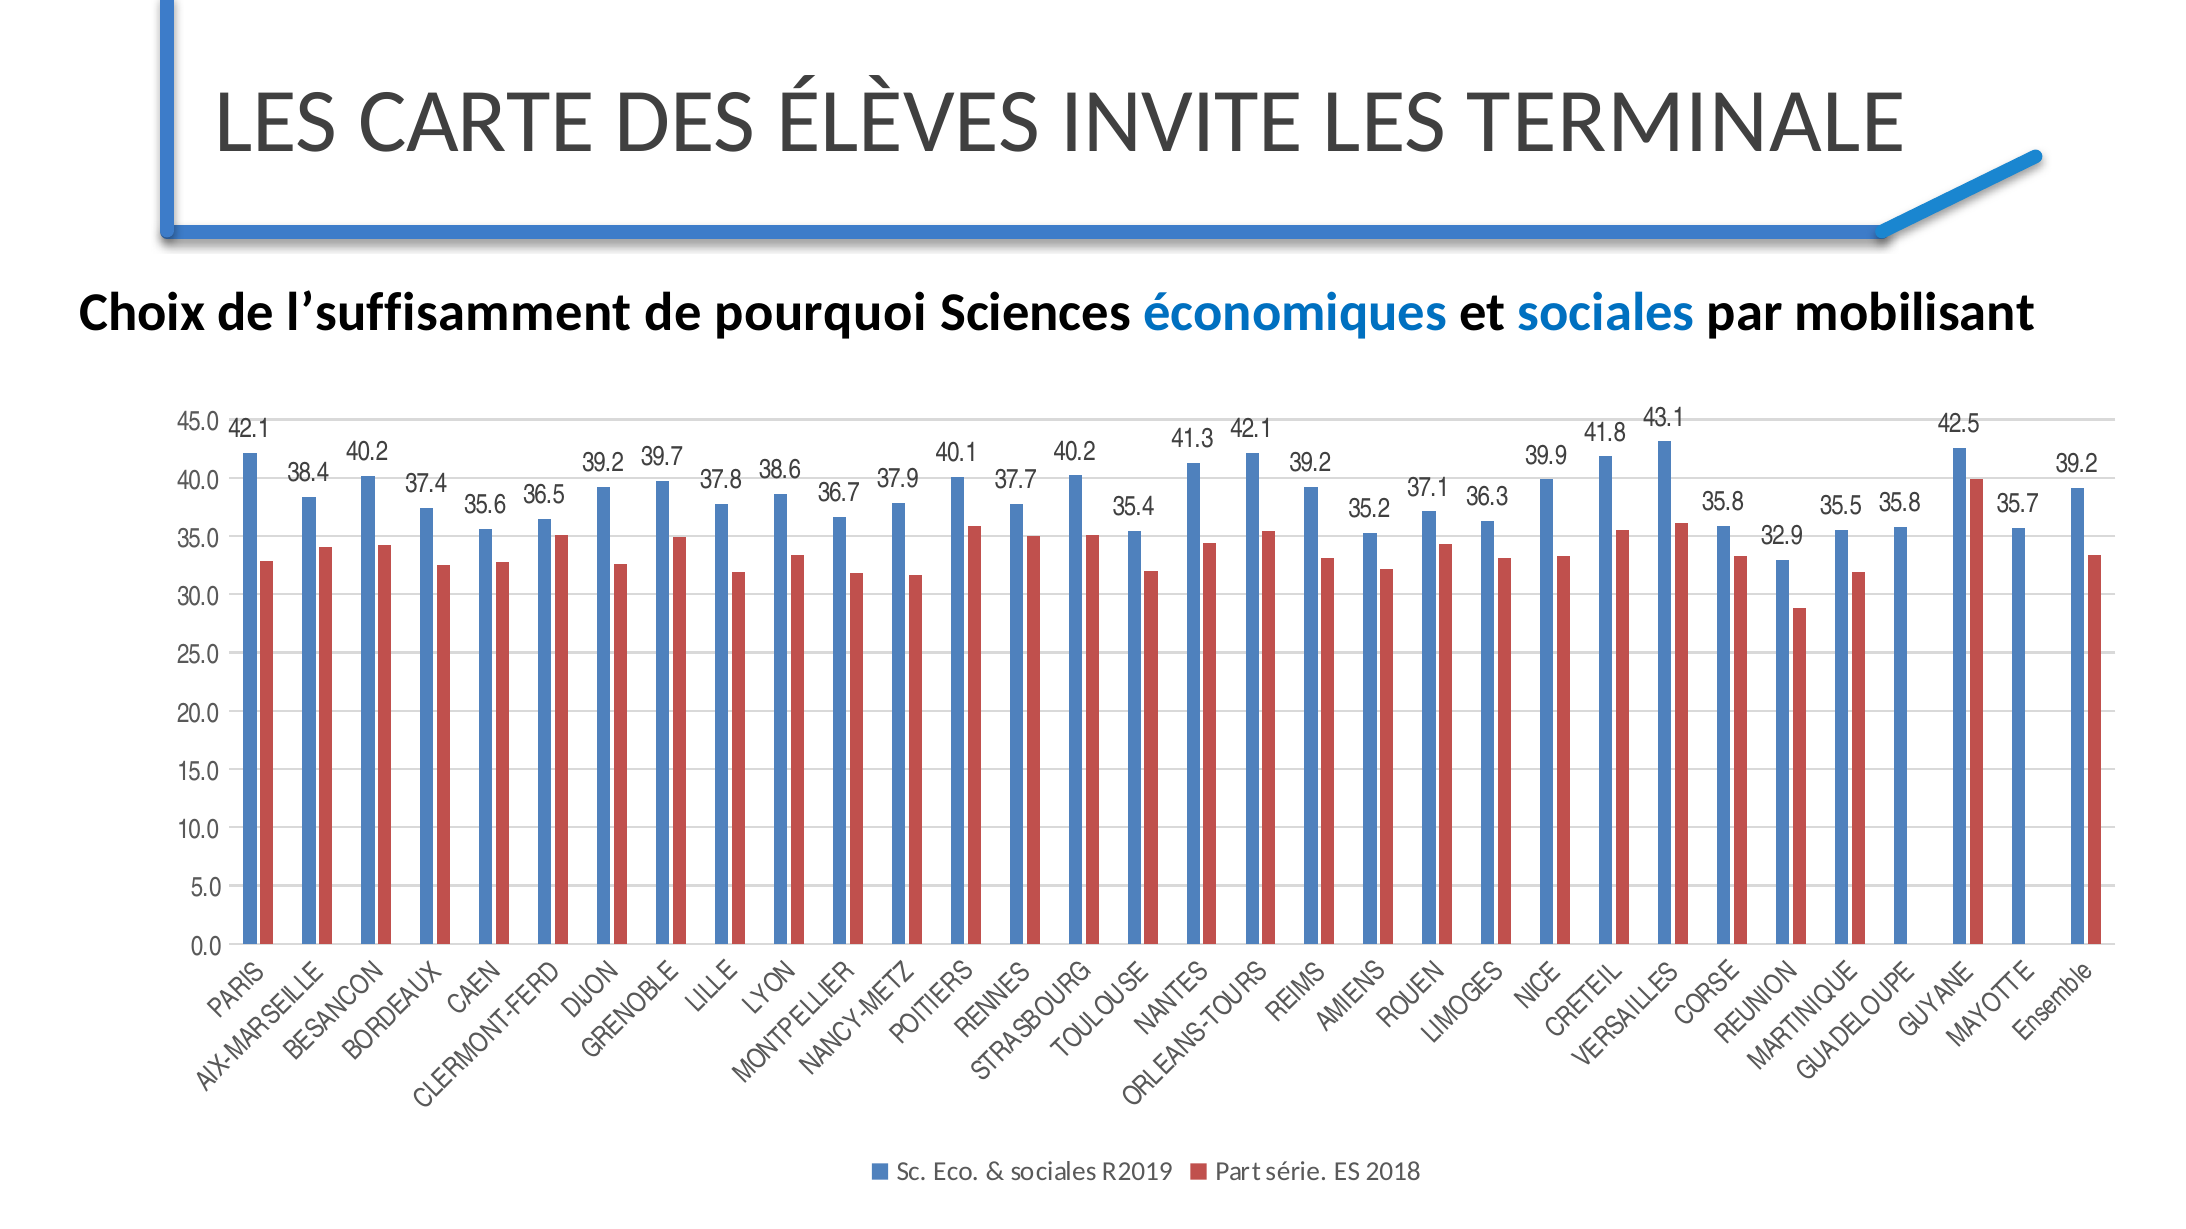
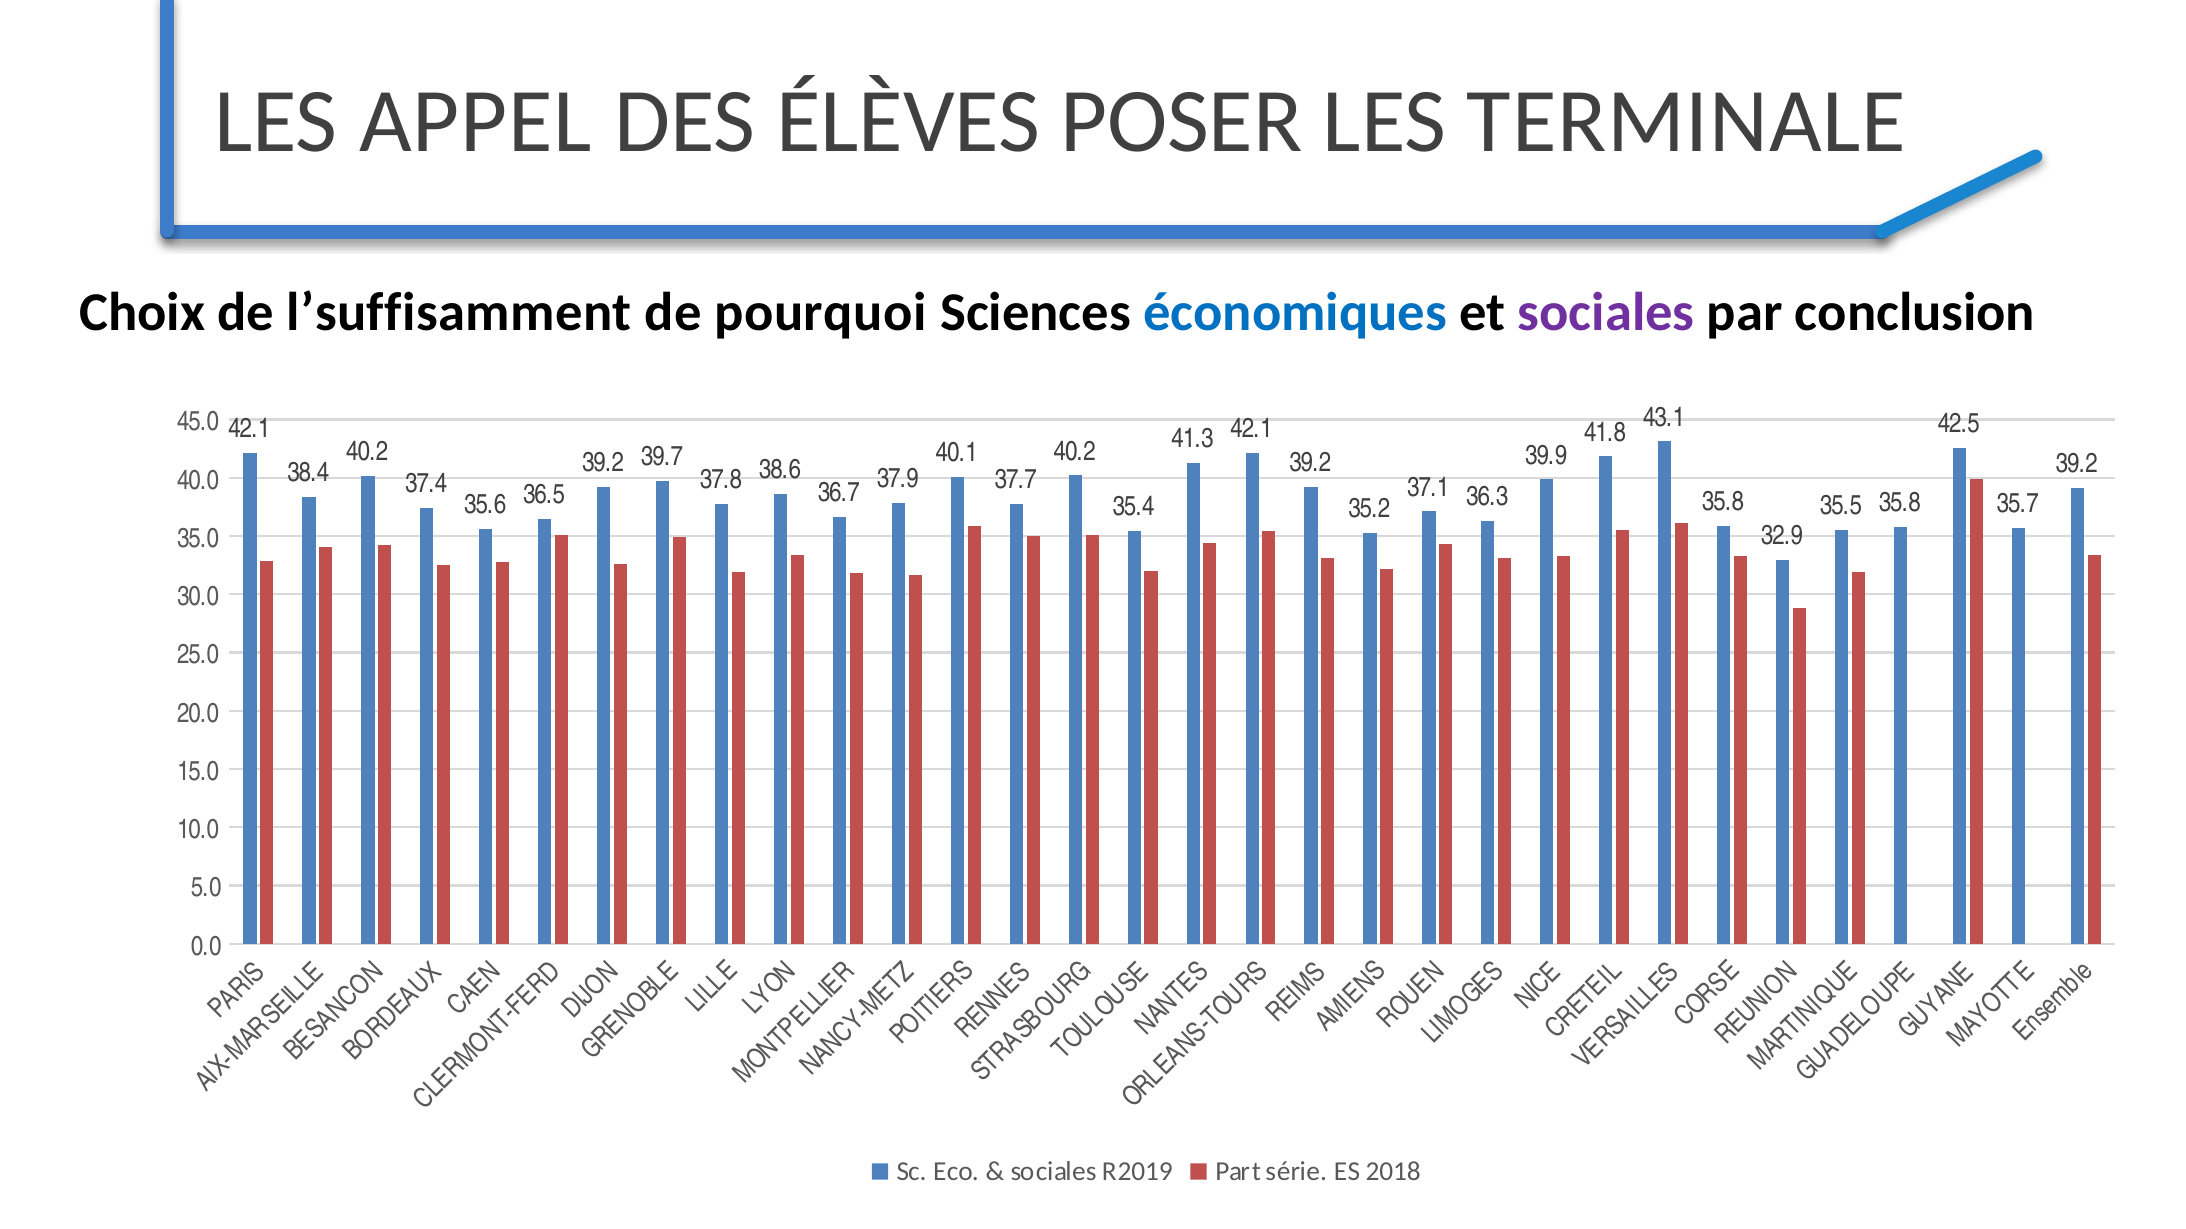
CARTE: CARTE -> APPEL
INVITE: INVITE -> POSER
sociales at (1606, 312) colour: blue -> purple
mobilisant: mobilisant -> conclusion
